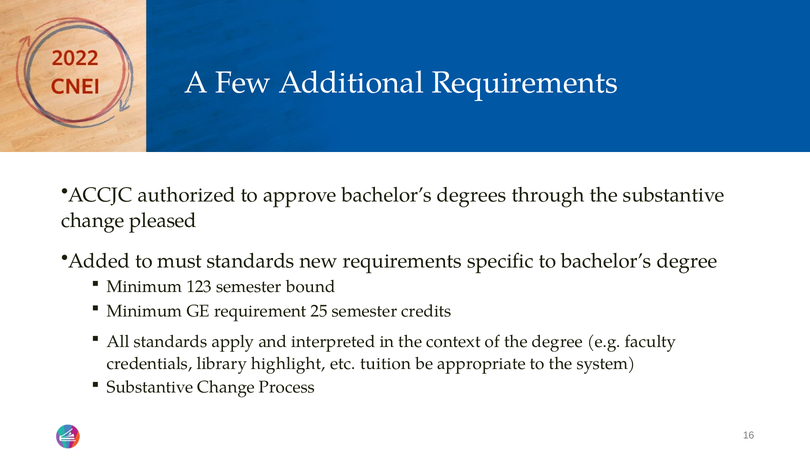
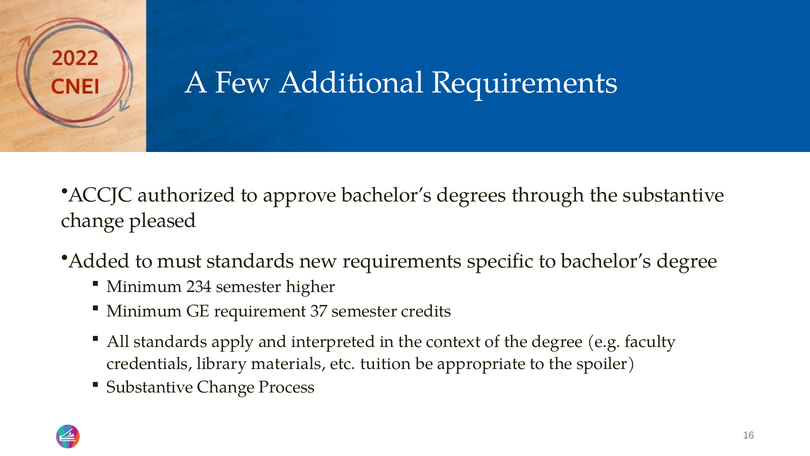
123: 123 -> 234
bound: bound -> higher
25: 25 -> 37
highlight: highlight -> materials
system: system -> spoiler
